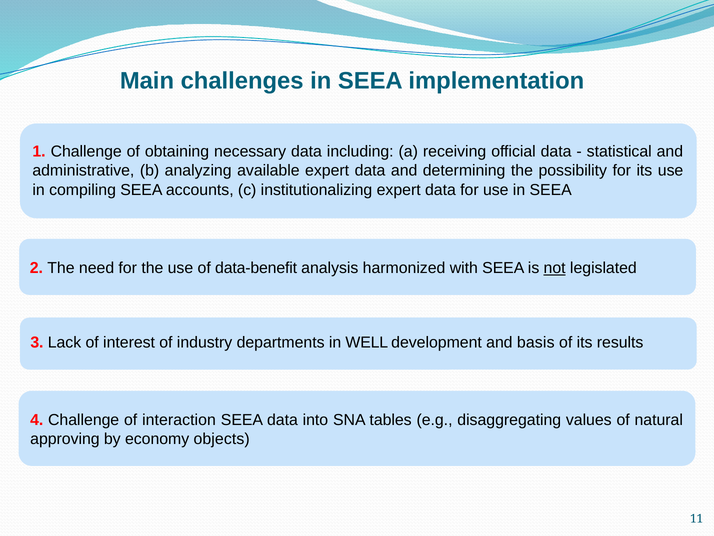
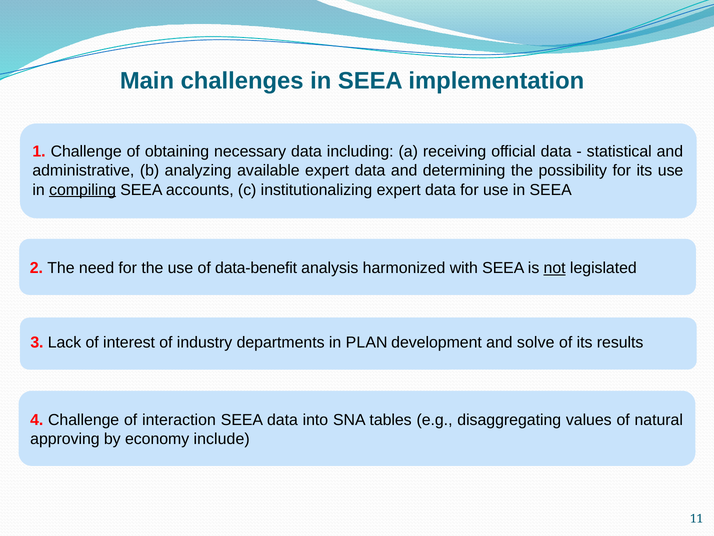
compiling underline: none -> present
WELL: WELL -> PLAN
basis: basis -> solve
objects: objects -> include
